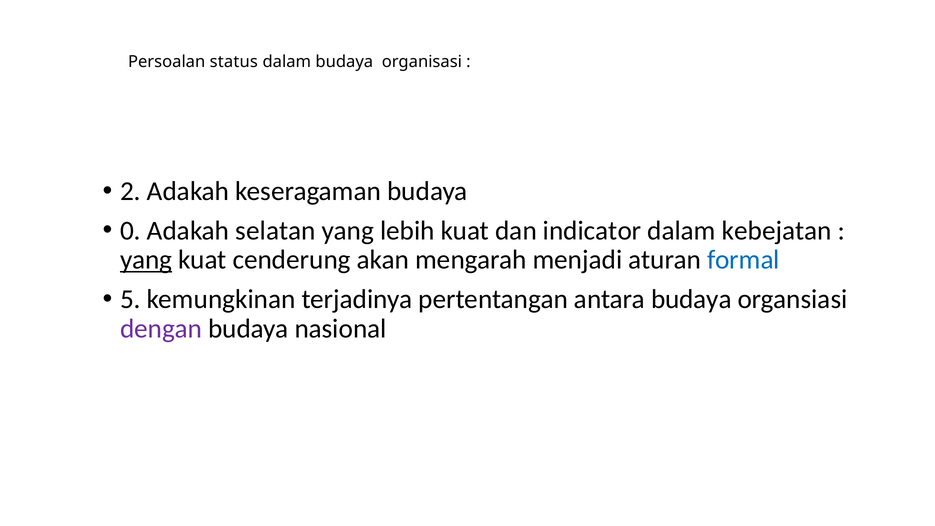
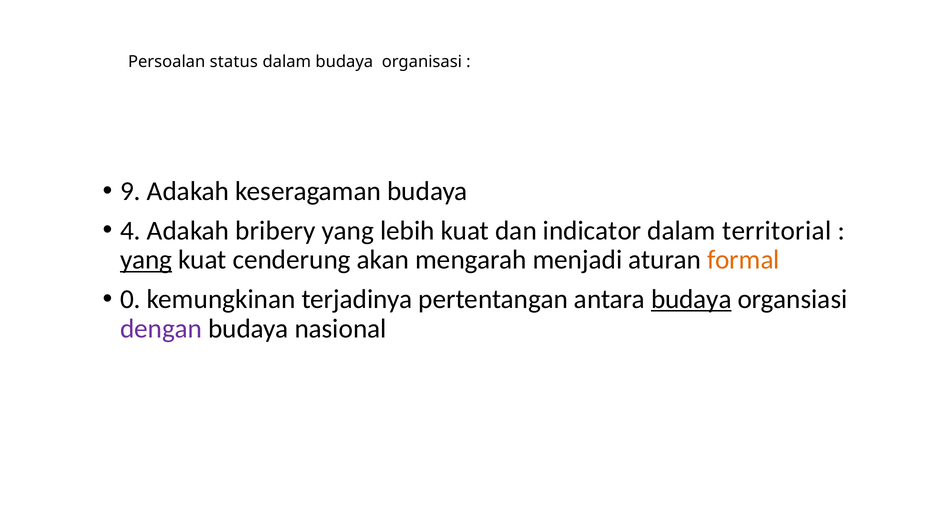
2: 2 -> 9
0: 0 -> 4
selatan: selatan -> bribery
kebejatan: kebejatan -> territorial
formal colour: blue -> orange
5: 5 -> 0
budaya at (691, 299) underline: none -> present
